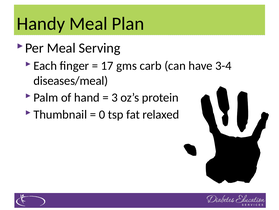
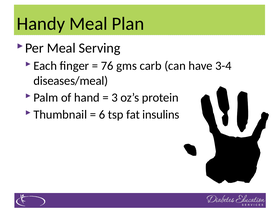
17: 17 -> 76
0: 0 -> 6
relaxed: relaxed -> insulins
